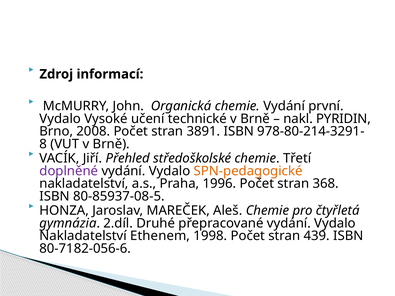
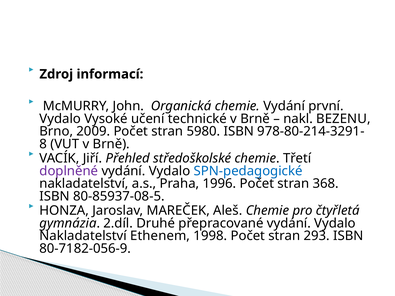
PYRIDIN: PYRIDIN -> BEZENU
2008: 2008 -> 2009
3891: 3891 -> 5980
SPN-pedagogické colour: orange -> blue
439: 439 -> 293
80-7182-056-6: 80-7182-056-6 -> 80-7182-056-9
